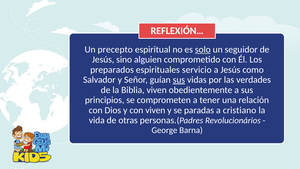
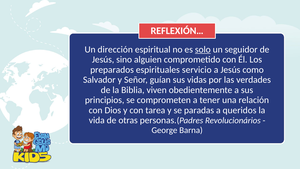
precepto: precepto -> dirección
sus at (179, 80) underline: present -> none
con viven: viven -> tarea
cristiano: cristiano -> queridos
